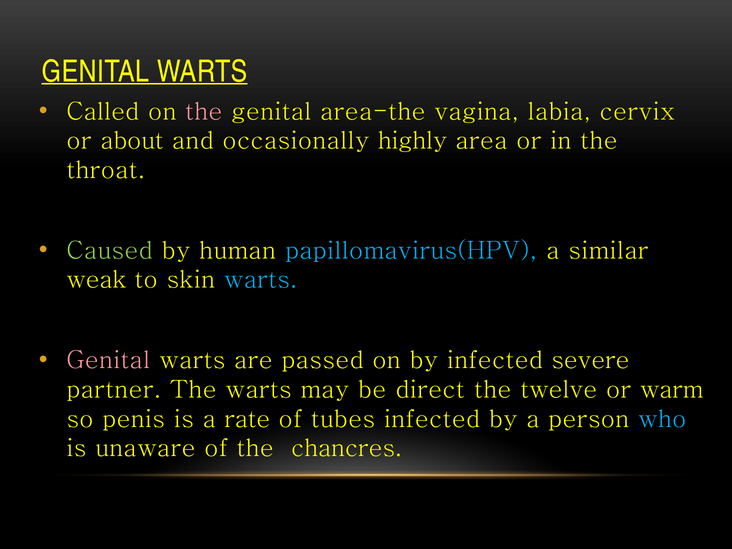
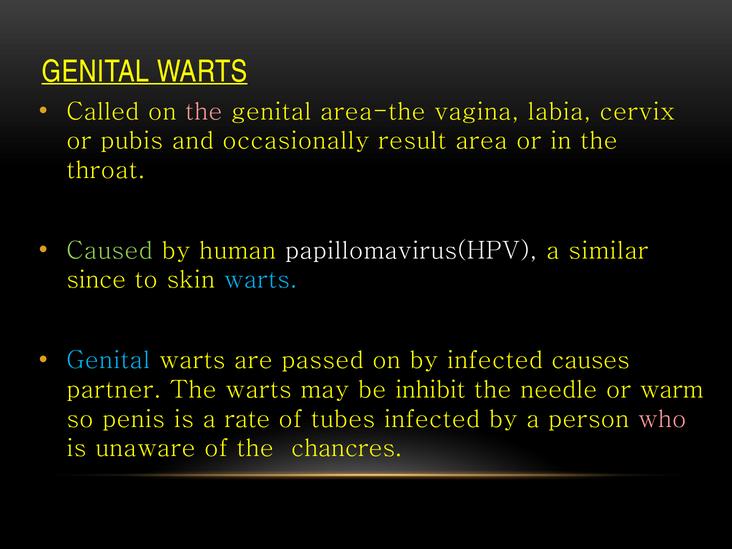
about: about -> pubis
highly: highly -> result
papillomavirus(HPV colour: light blue -> white
weak: weak -> since
Genital at (108, 360) colour: pink -> light blue
severe: severe -> causes
direct: direct -> inhibit
twelve: twelve -> needle
who colour: light blue -> pink
